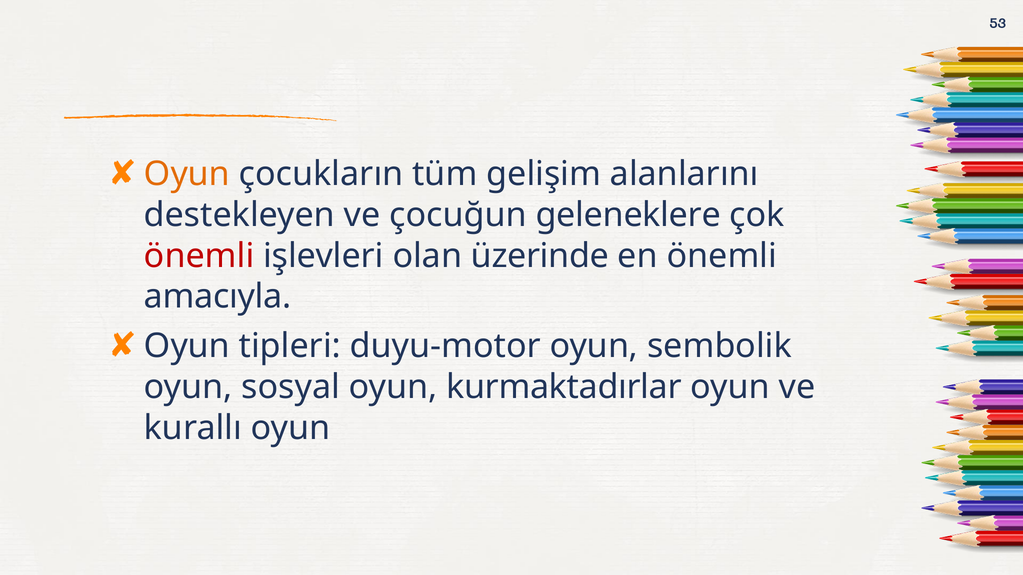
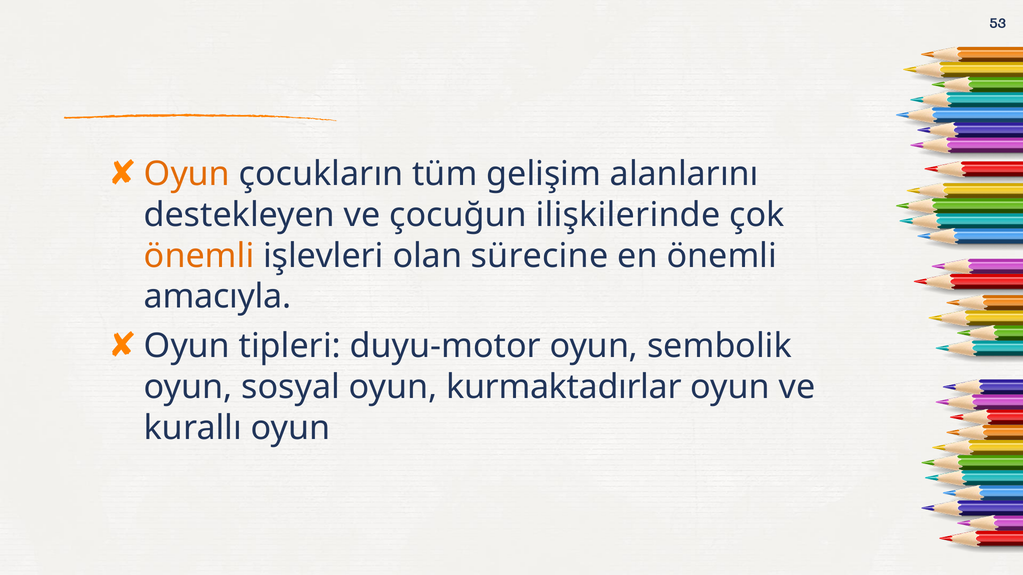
geleneklere: geleneklere -> ilişkilerinde
önemli at (199, 256) colour: red -> orange
üzerinde: üzerinde -> sürecine
